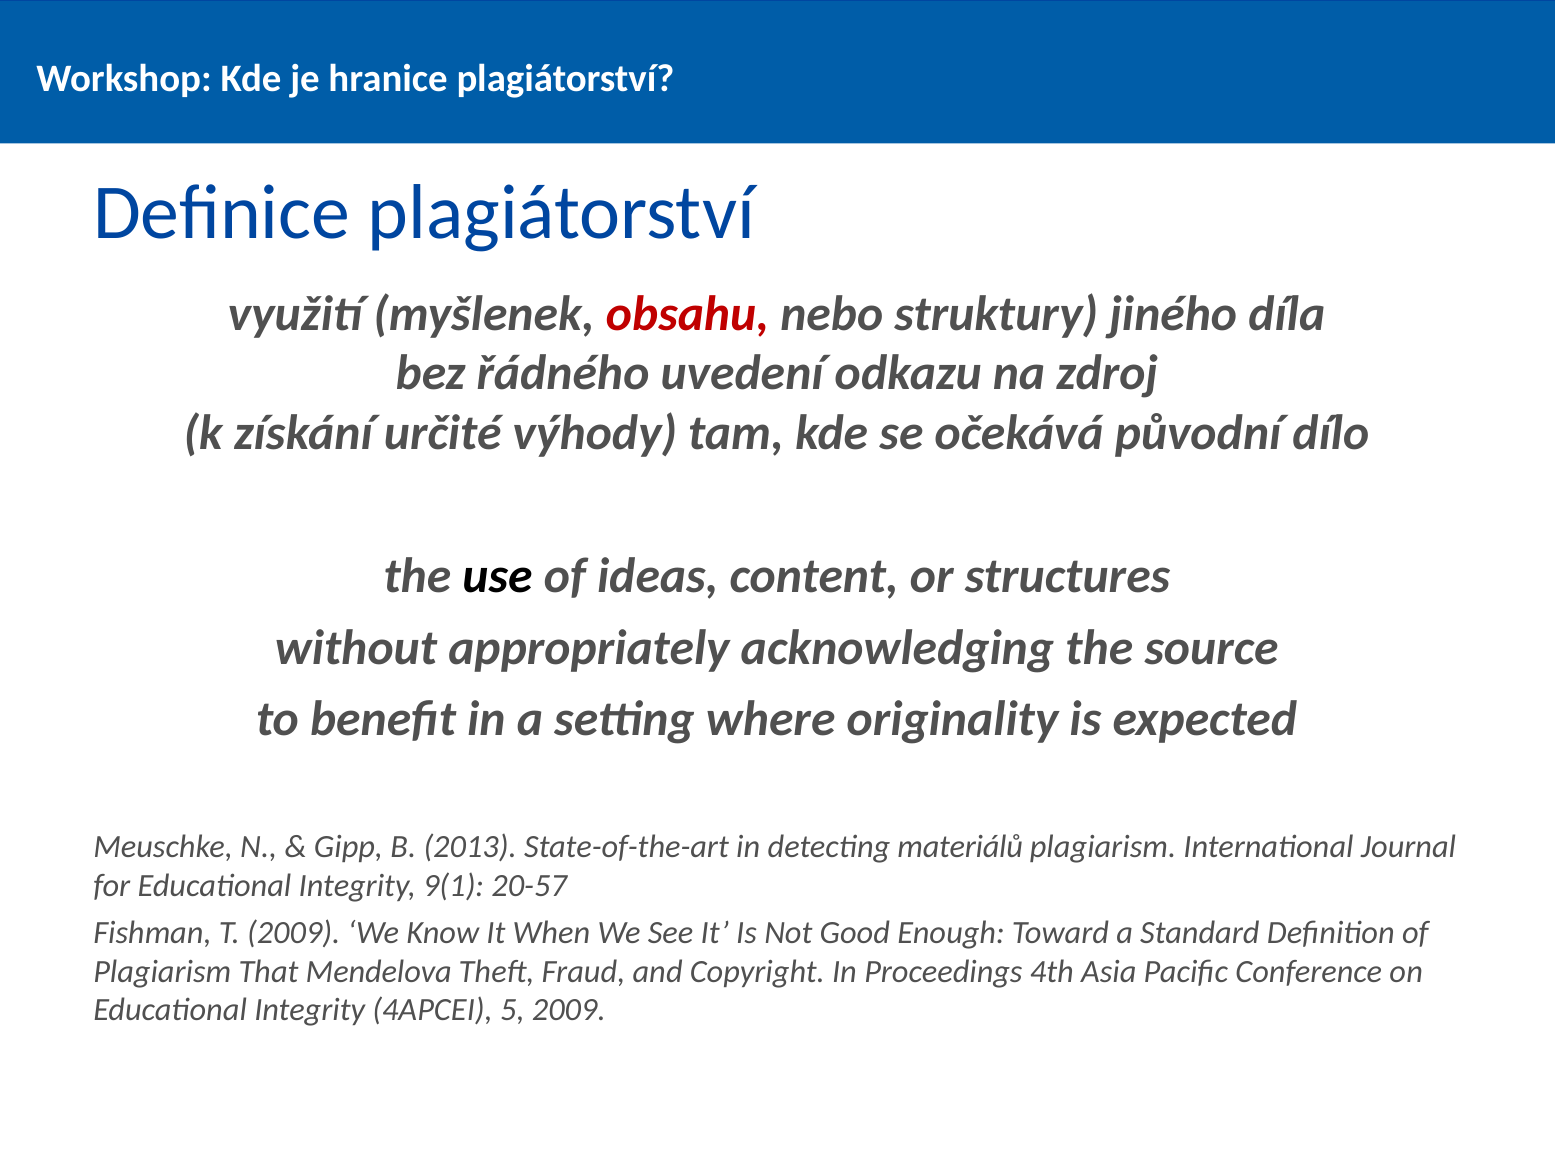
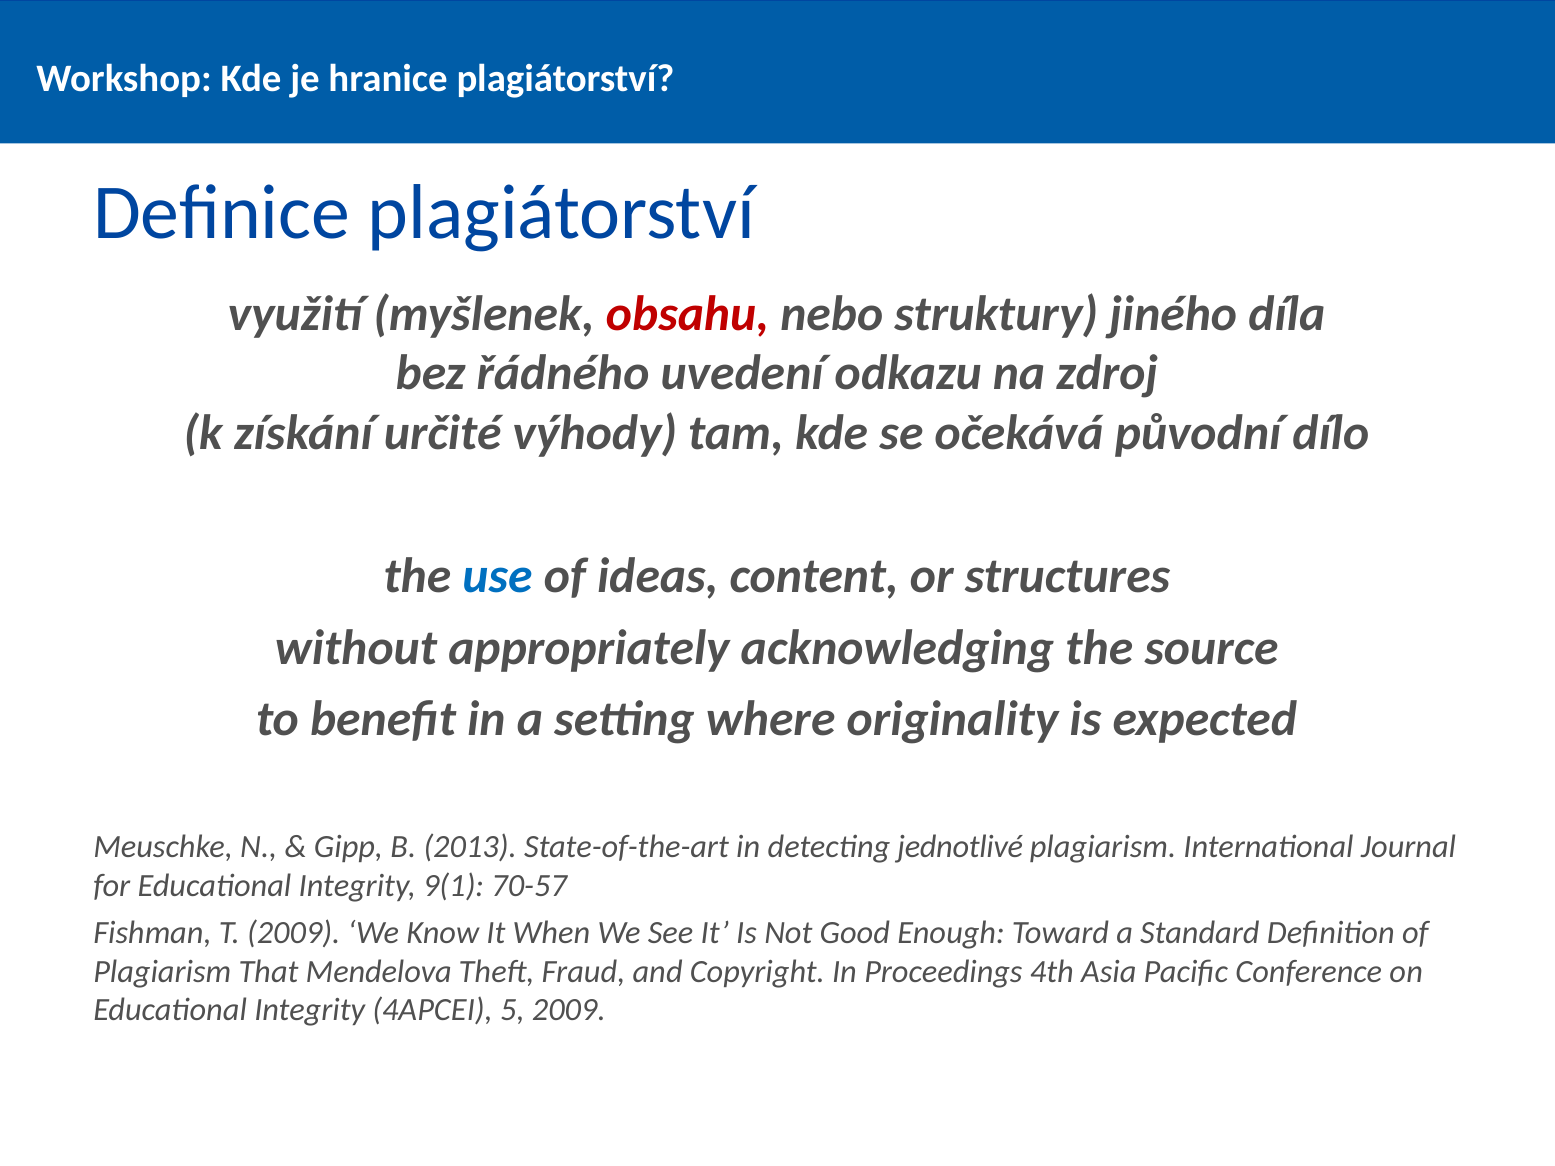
use colour: black -> blue
materiálů: materiálů -> jednotlivé
20-57: 20-57 -> 70-57
